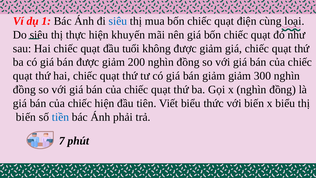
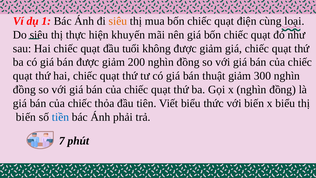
siêu at (118, 21) colour: blue -> orange
bán giảm: giảm -> thuật
chiếc hiện: hiện -> thỏa
